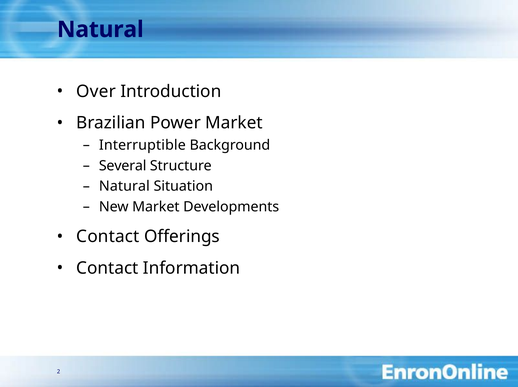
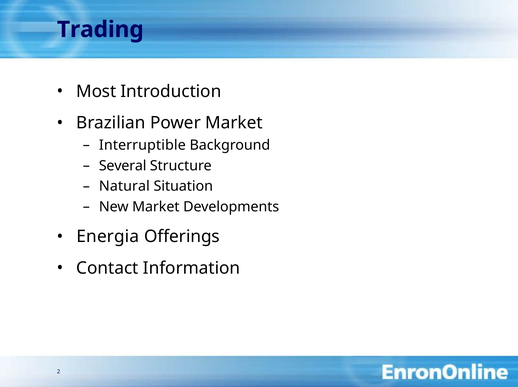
Natural at (100, 29): Natural -> Trading
Over: Over -> Most
Contact at (108, 236): Contact -> Energia
